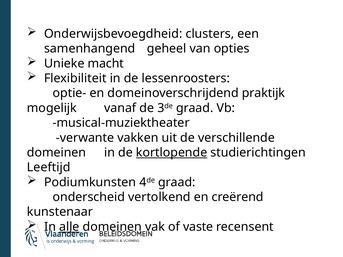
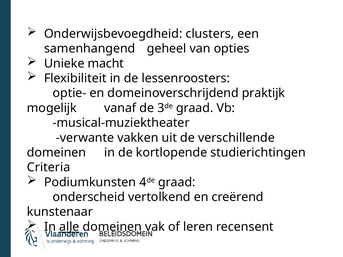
kortlopende underline: present -> none
Leeftijd: Leeftijd -> Criteria
vaste: vaste -> leren
